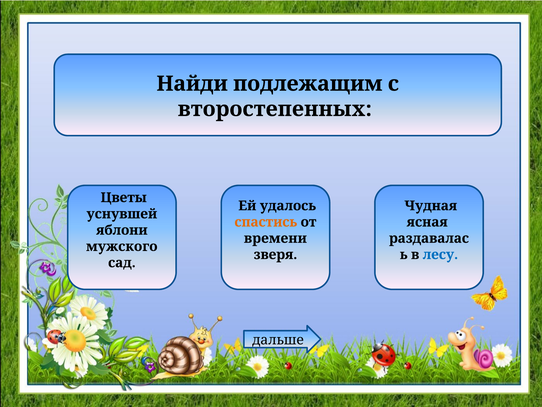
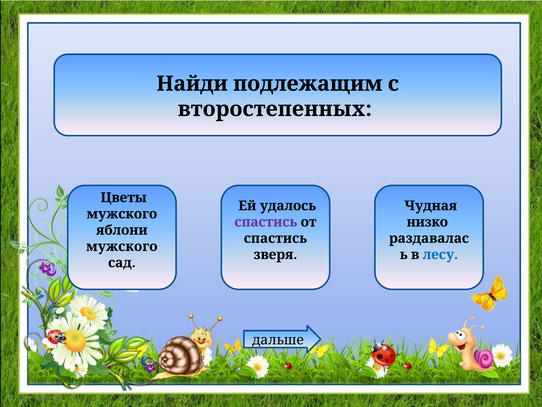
уснувшей at (122, 214): уснувшей -> мужского
спастись at (266, 222) colour: orange -> purple
ясная: ясная -> низко
времени at (275, 238): времени -> спастись
